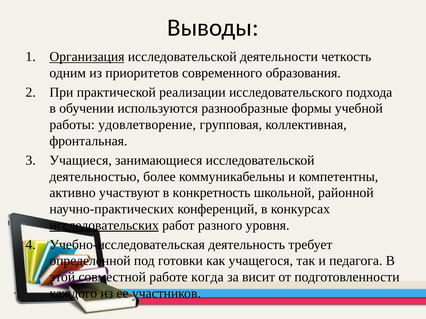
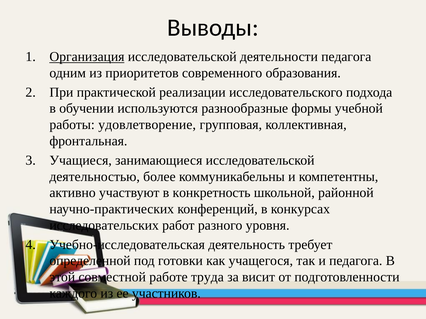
деятельности четкость: четкость -> педагога
исследовательских underline: present -> none
когда: когда -> труда
